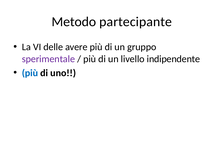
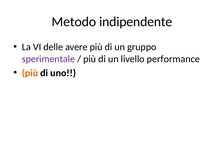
partecipante: partecipante -> indipendente
indipendente: indipendente -> performance
più at (30, 73) colour: blue -> orange
